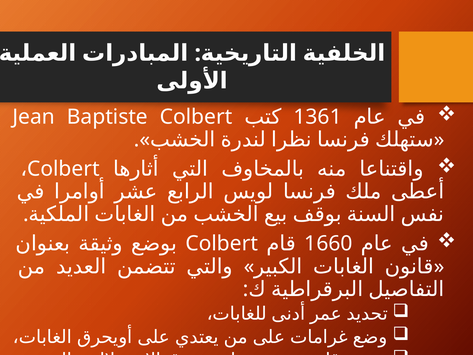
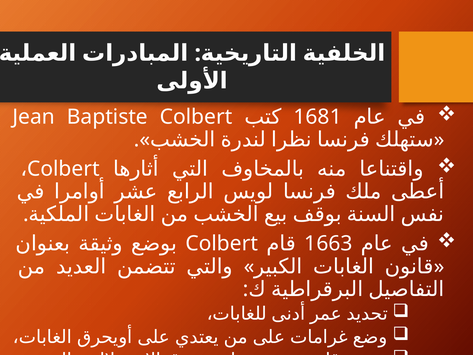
1361: 1361 -> 1681
1660: 1660 -> 1663
